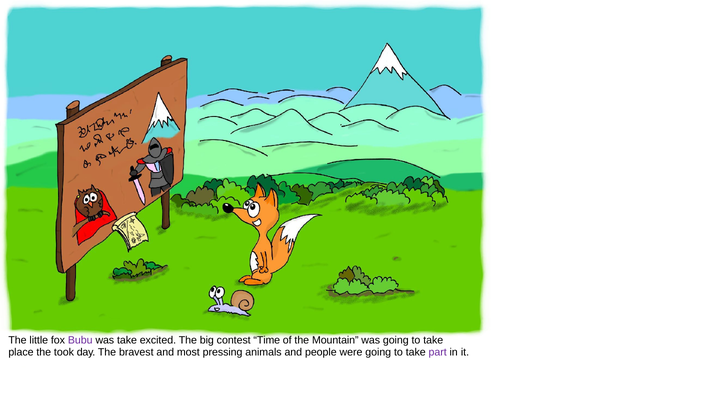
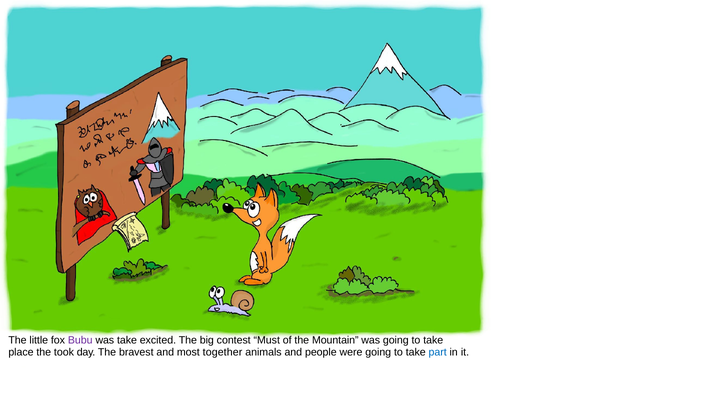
Time: Time -> Must
pressing: pressing -> together
part colour: purple -> blue
